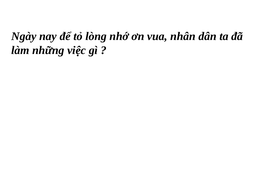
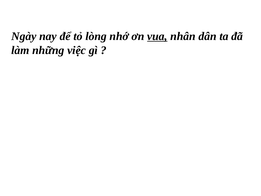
vua underline: none -> present
